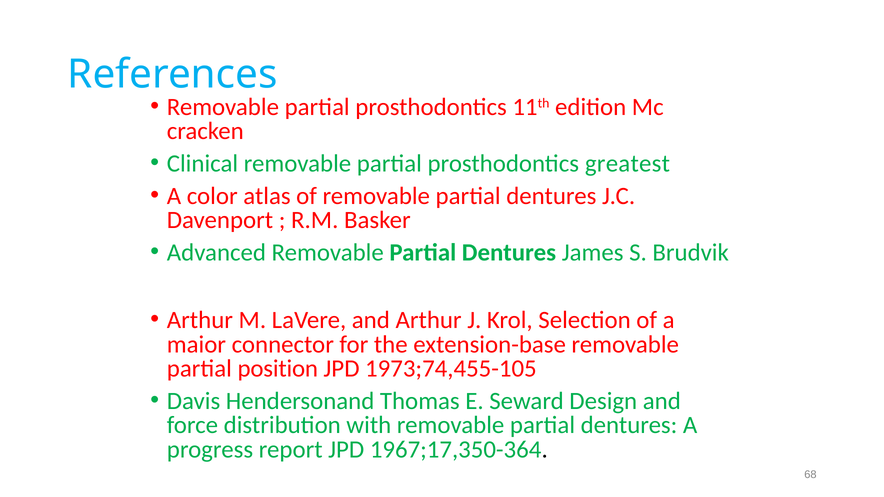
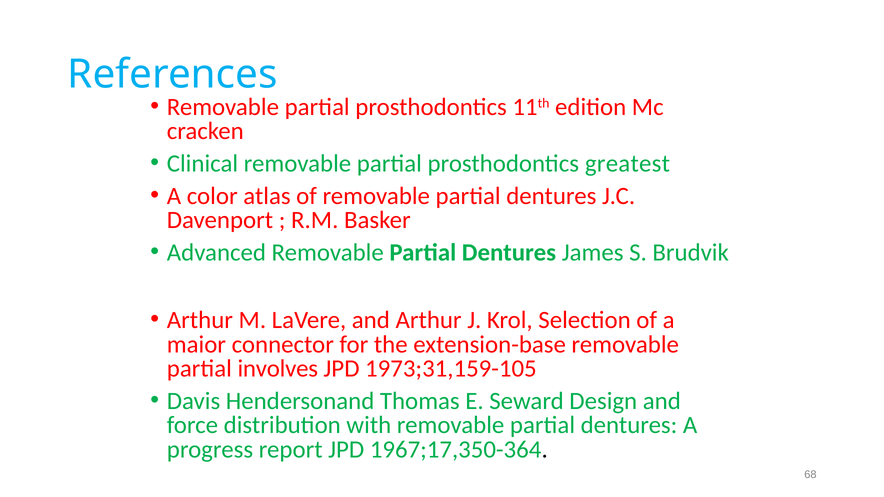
position: position -> involves
1973;74,455-105: 1973;74,455-105 -> 1973;31,159-105
